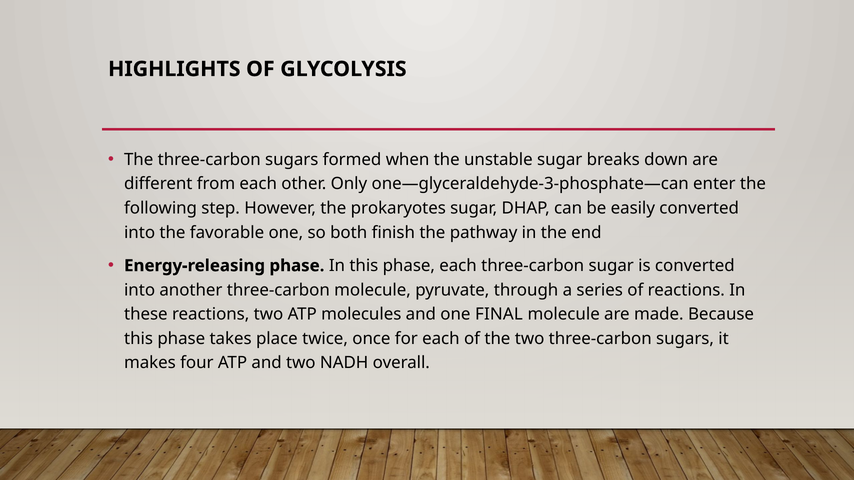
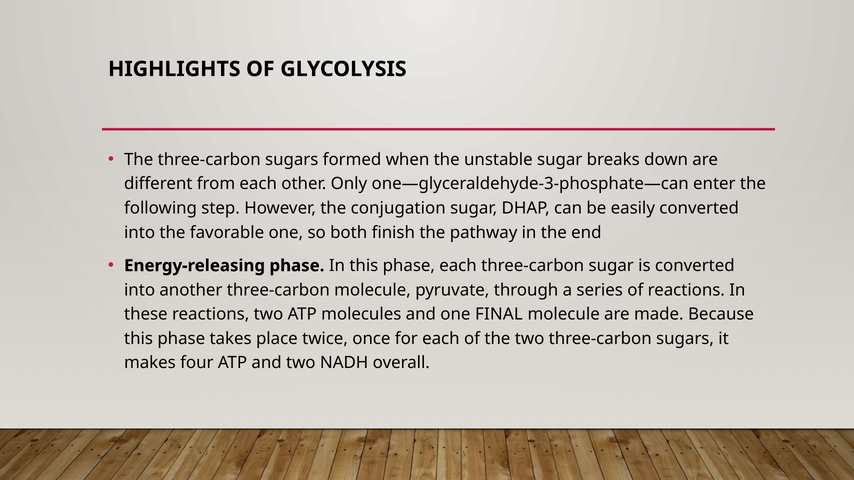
prokaryotes: prokaryotes -> conjugation
